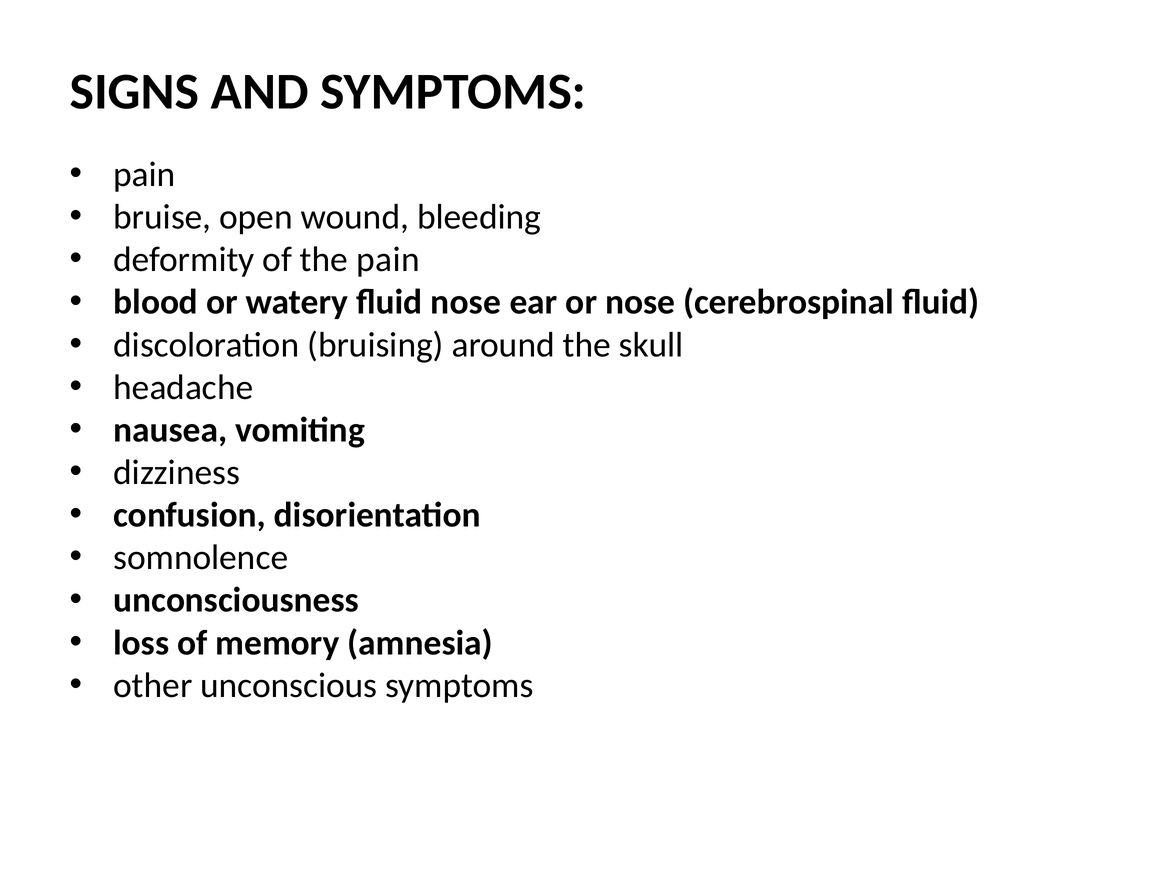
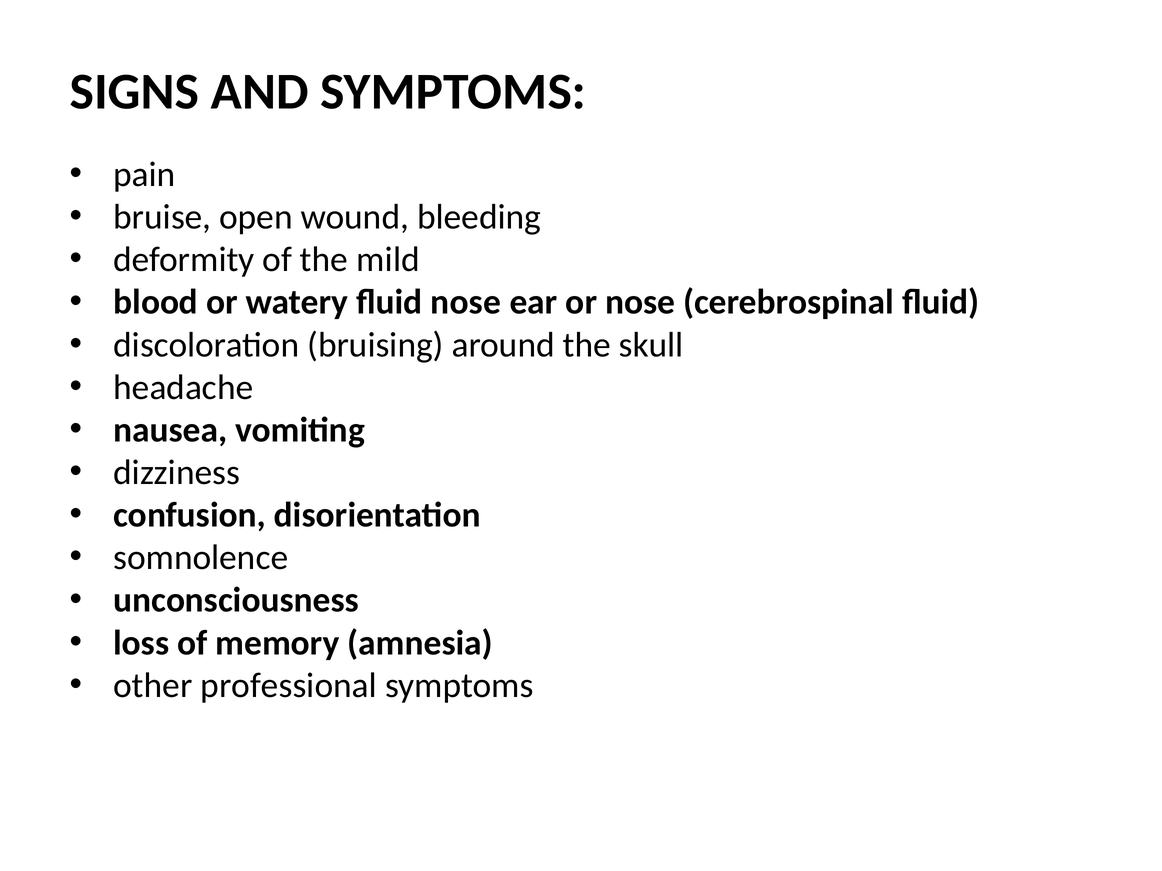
the pain: pain -> mild
unconscious: unconscious -> professional
